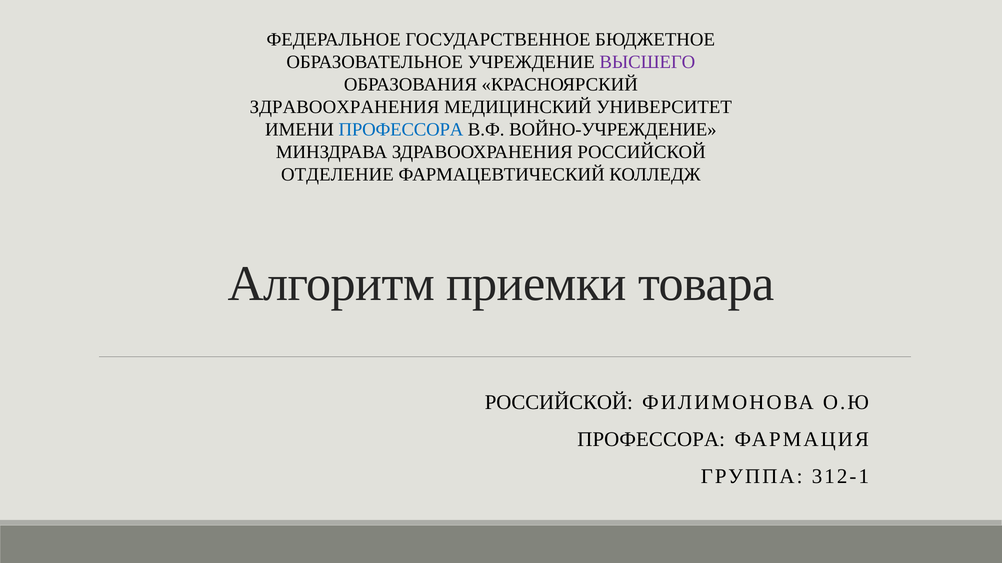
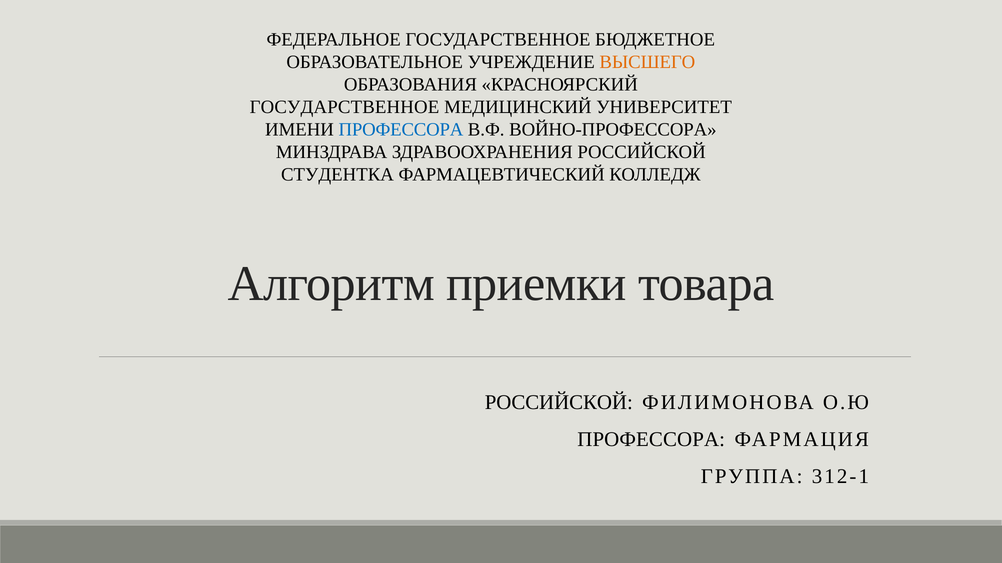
ВЫСШЕГО colour: purple -> orange
ЗДРАВООХРАНЕНИЯ at (345, 107): ЗДРАВООХРАНЕНИЯ -> ГОСУДАРСТВЕННОЕ
ВОЙНО-УЧРЕЖДЕНИЕ: ВОЙНО-УЧРЕЖДЕНИЕ -> ВОЙНО-ПРОФЕССОРА
ОТДЕЛЕНИЕ: ОТДЕЛЕНИЕ -> СТУДЕНТКА
